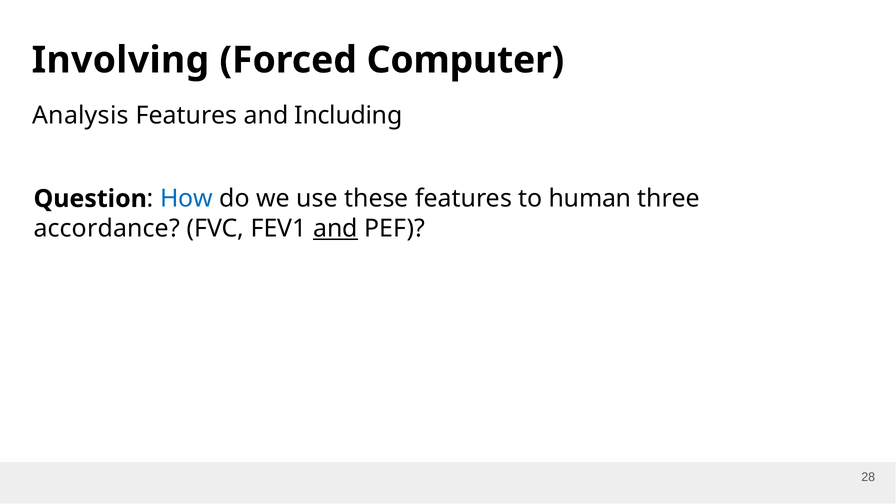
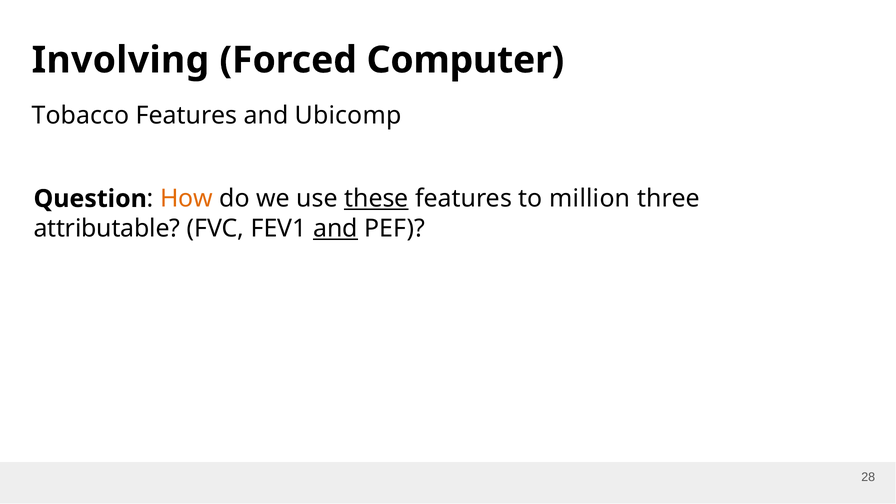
Analysis: Analysis -> Tobacco
Including: Including -> Ubicomp
How colour: blue -> orange
these underline: none -> present
human: human -> million
accordance: accordance -> attributable
